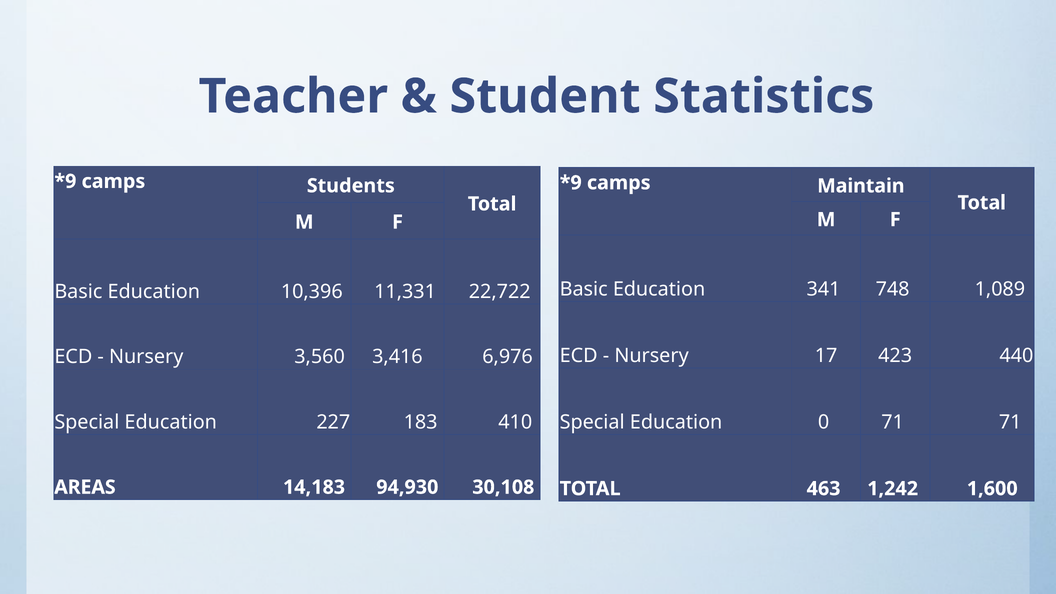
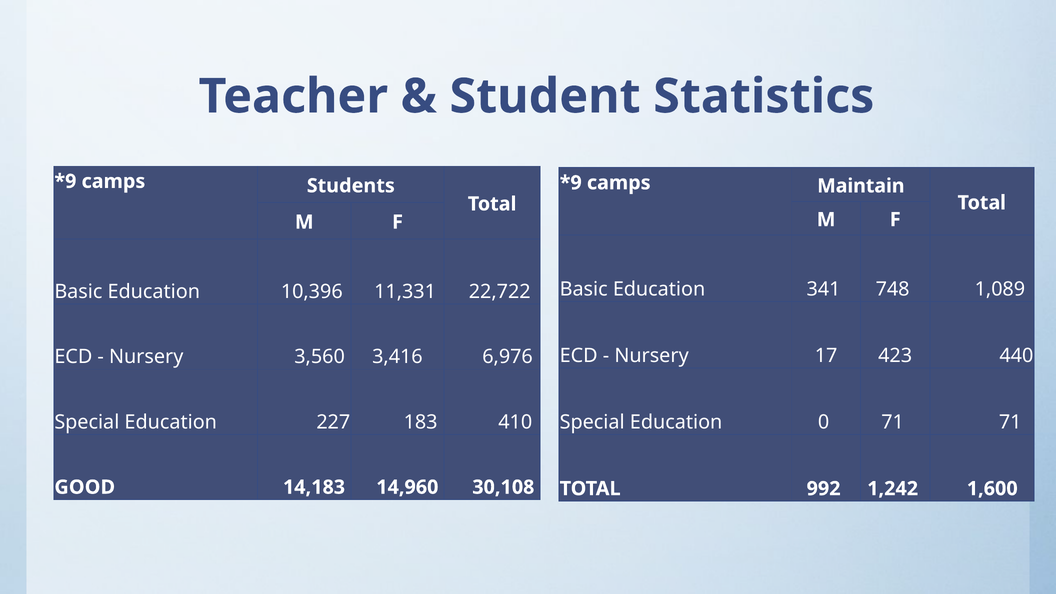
AREAS: AREAS -> GOOD
94,930: 94,930 -> 14,960
463: 463 -> 992
